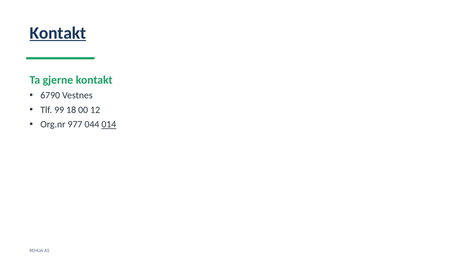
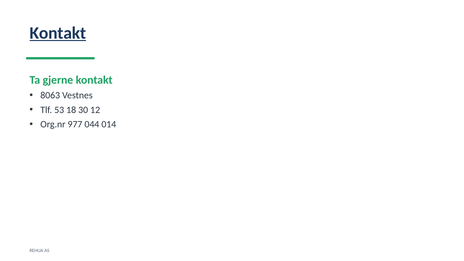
6790: 6790 -> 8063
99: 99 -> 53
00: 00 -> 30
014 underline: present -> none
